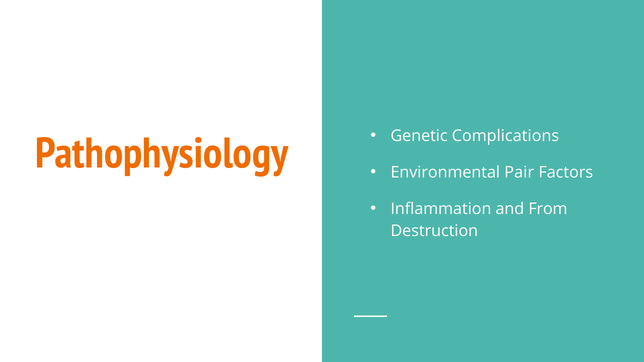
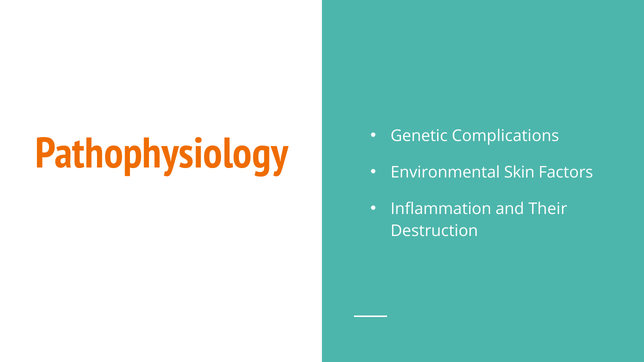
Pair: Pair -> Skin
From: From -> Their
